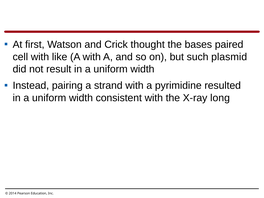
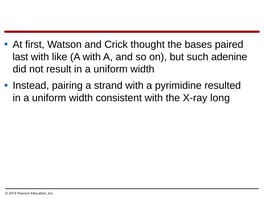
cell: cell -> last
plasmid: plasmid -> adenine
